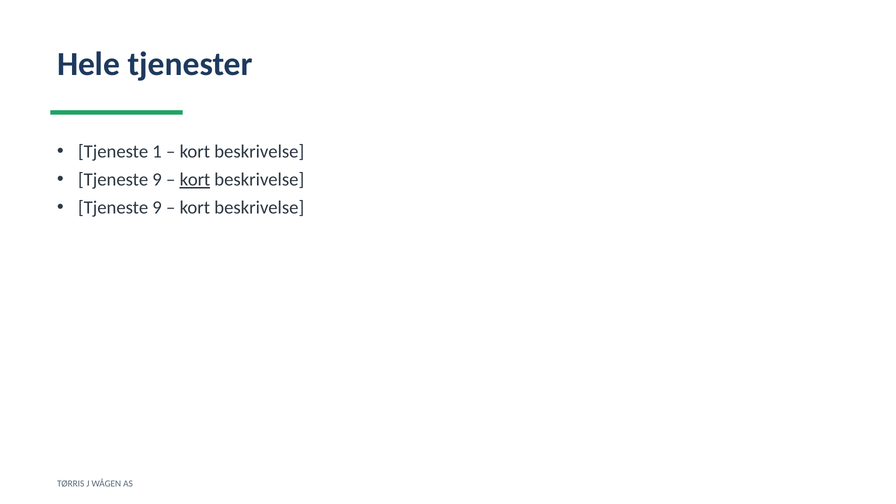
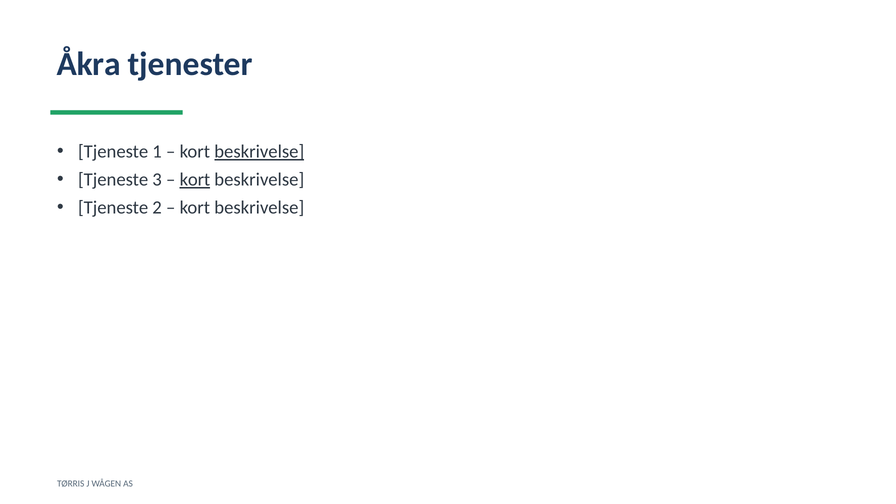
Hele: Hele -> Åkra
beskrivelse at (259, 152) underline: none -> present
9 at (157, 180): 9 -> 3
9 at (157, 208): 9 -> 2
